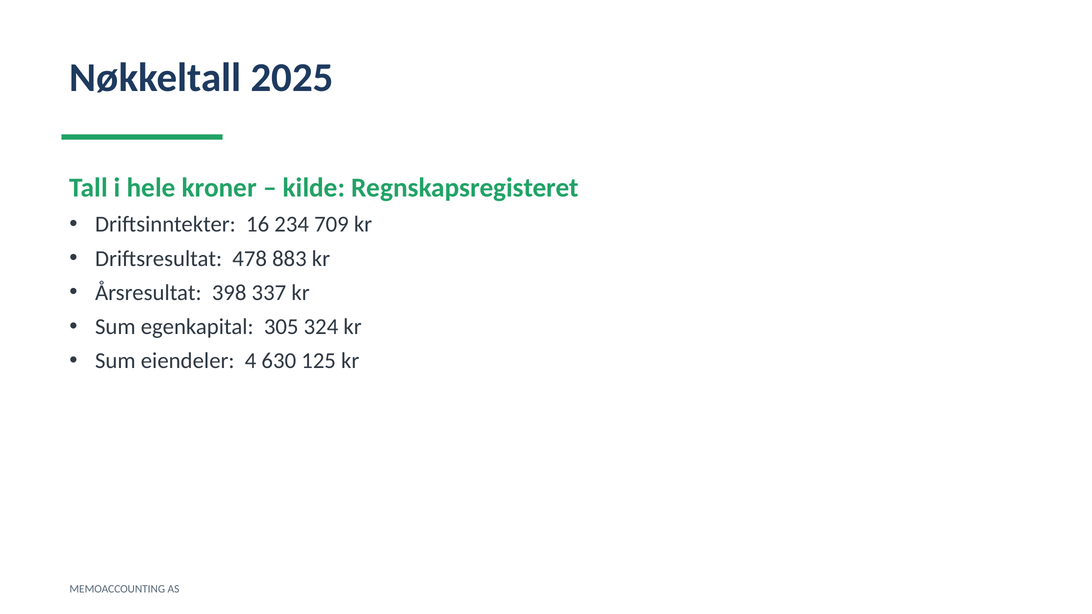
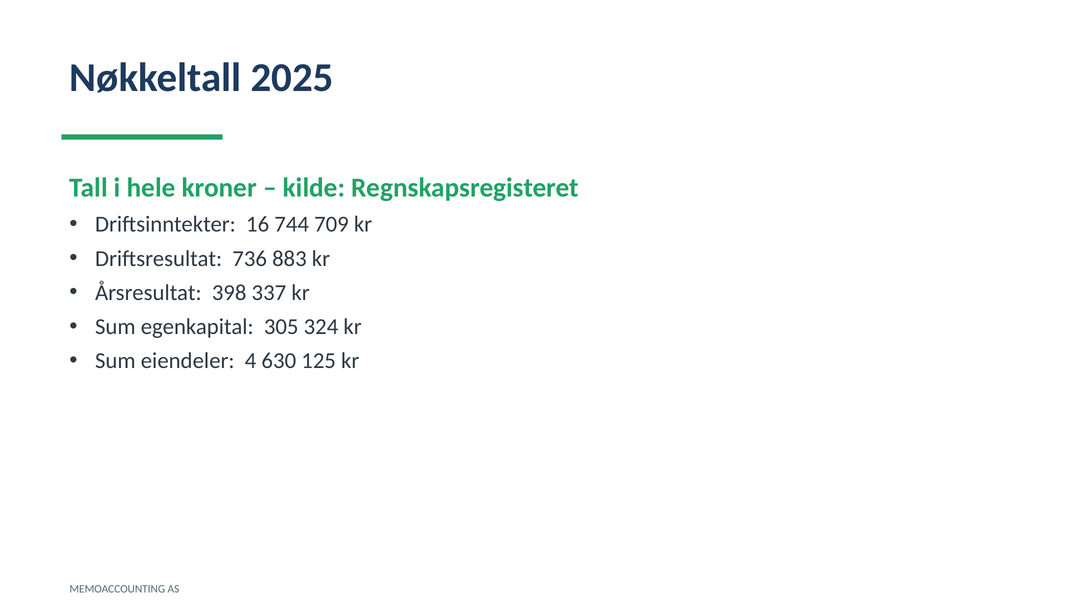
234: 234 -> 744
478: 478 -> 736
